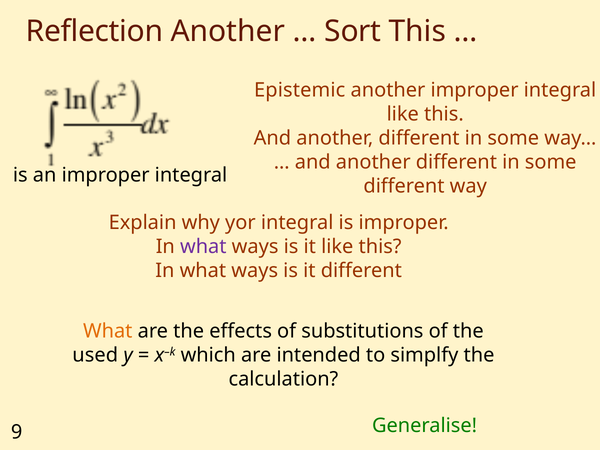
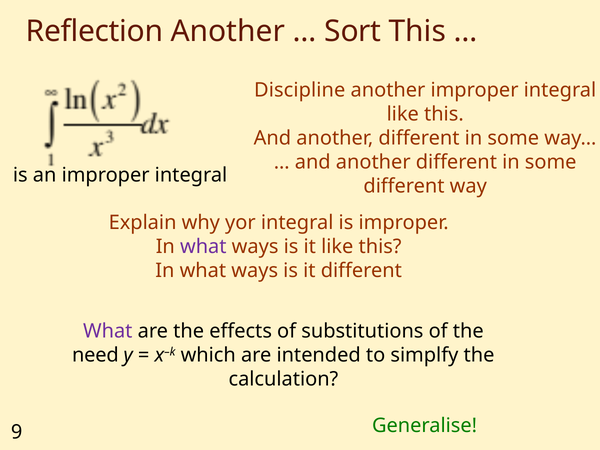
Epistemic: Epistemic -> Discipline
What at (108, 331) colour: orange -> purple
used: used -> need
